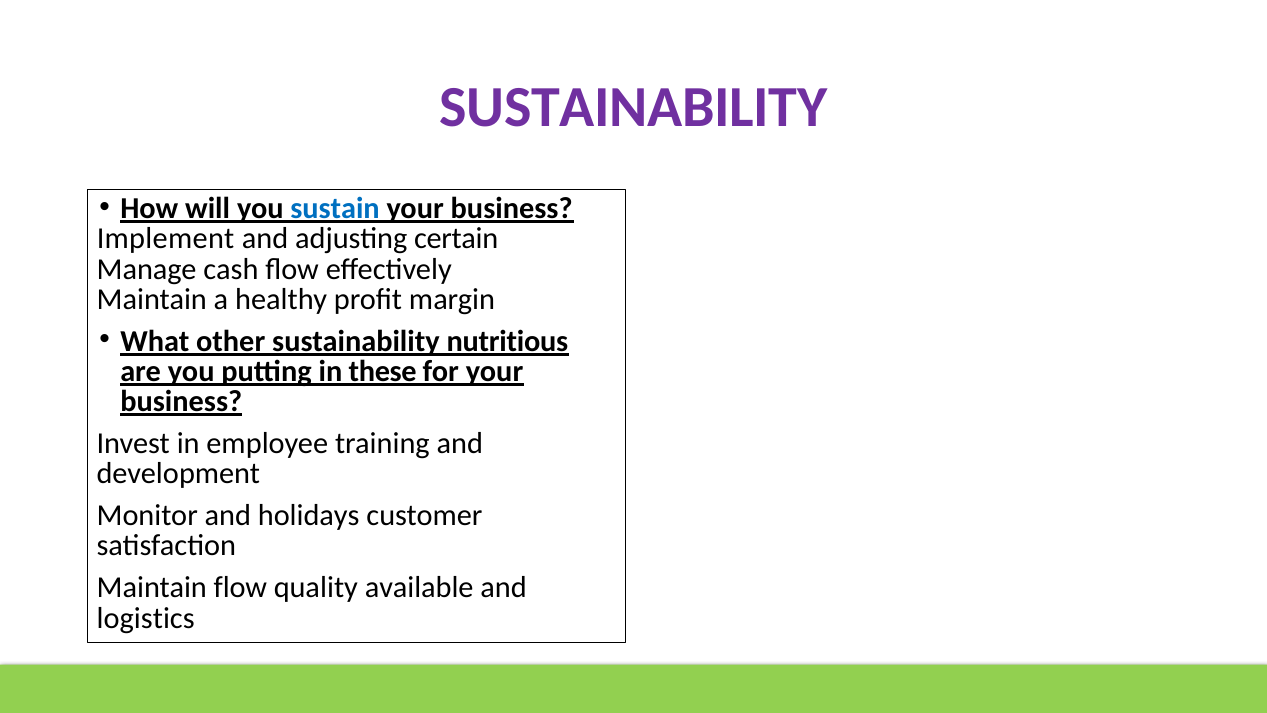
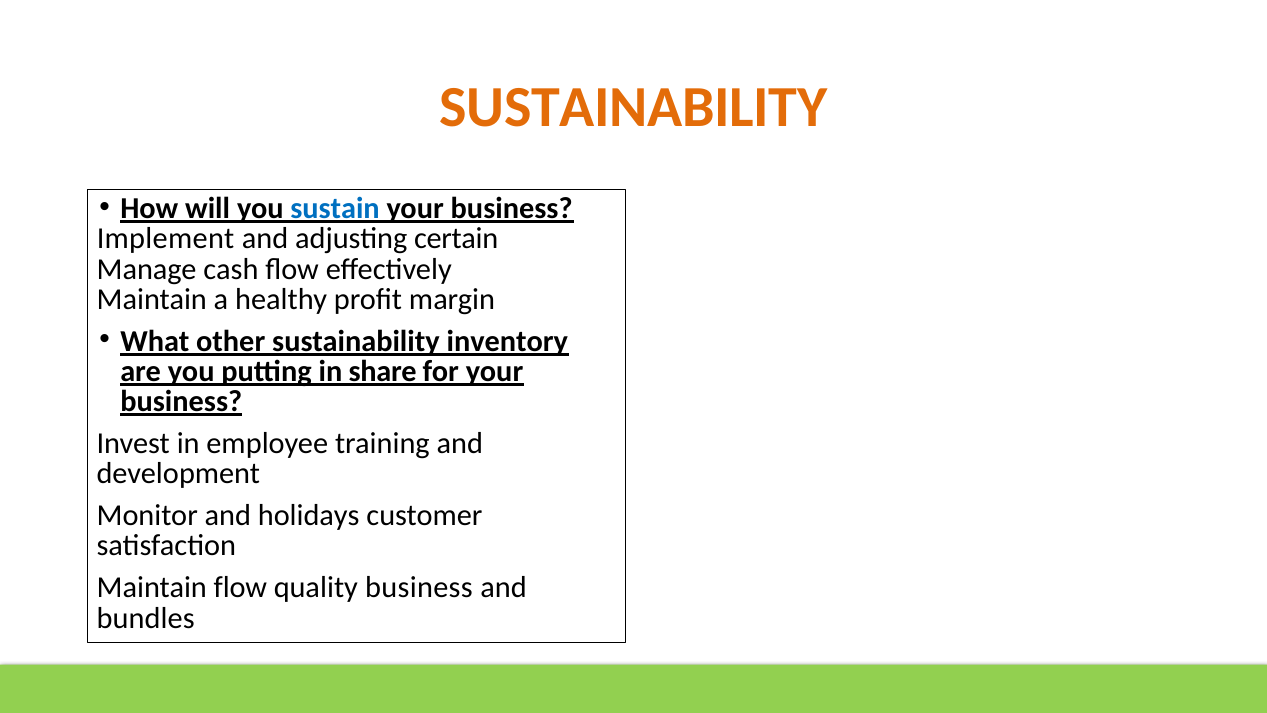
SUSTAINABILITY at (633, 107) colour: purple -> orange
nutritious: nutritious -> inventory
these: these -> share
quality available: available -> business
logistics: logistics -> bundles
